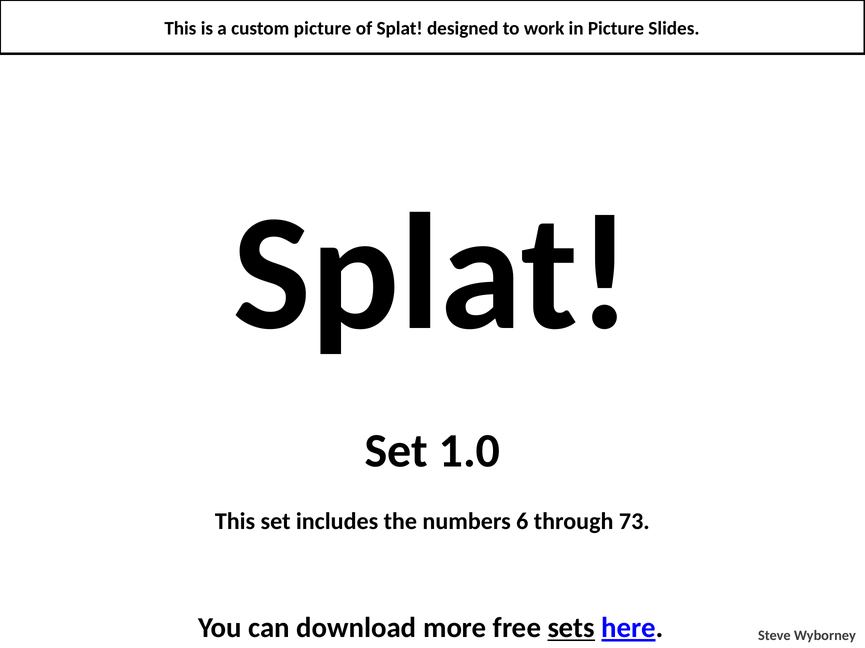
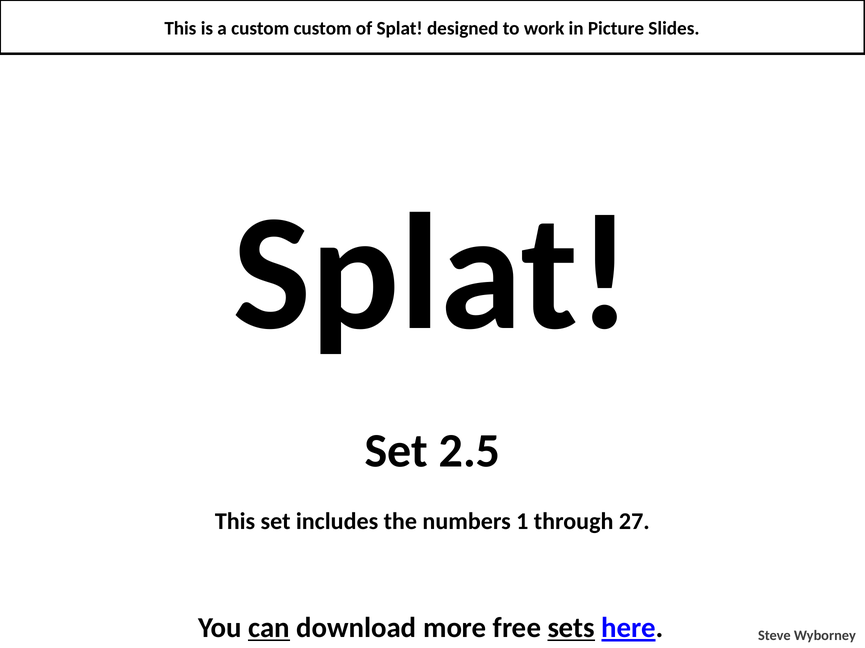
custom picture: picture -> custom
1.0: 1.0 -> 2.5
6: 6 -> 1
73: 73 -> 27
can underline: none -> present
